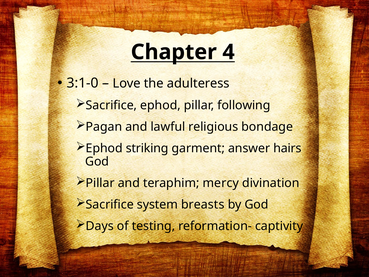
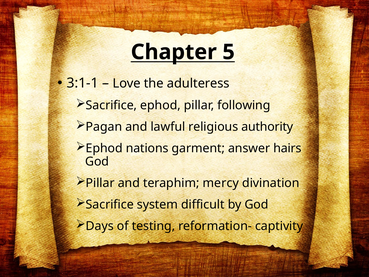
4: 4 -> 5
3:1-0: 3:1-0 -> 3:1-1
bondage: bondage -> authority
striking: striking -> nations
breasts: breasts -> difficult
